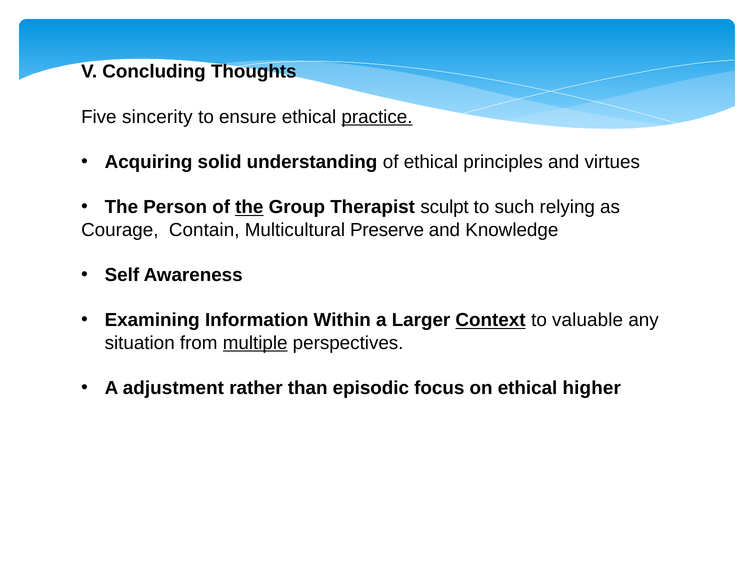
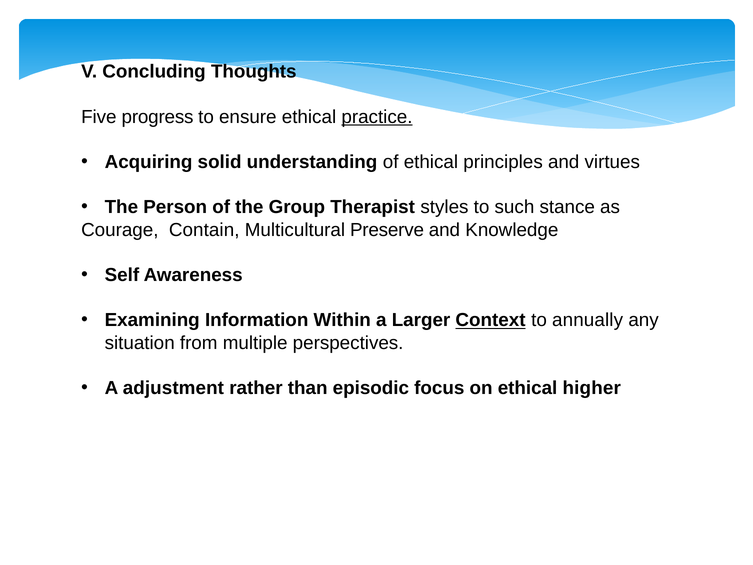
sincerity: sincerity -> progress
the at (249, 207) underline: present -> none
sculpt: sculpt -> styles
relying: relying -> stance
valuable: valuable -> annually
multiple underline: present -> none
